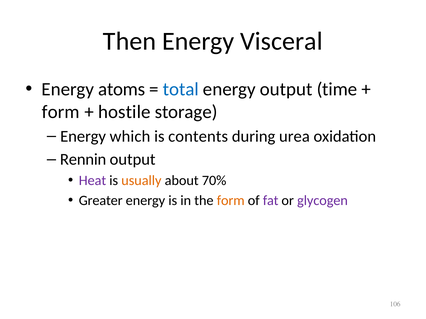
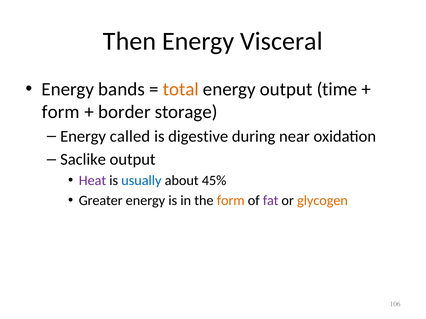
atoms: atoms -> bands
total colour: blue -> orange
hostile: hostile -> border
which: which -> called
contents: contents -> digestive
urea: urea -> near
Rennin: Rennin -> Saclike
usually colour: orange -> blue
70%: 70% -> 45%
glycogen colour: purple -> orange
